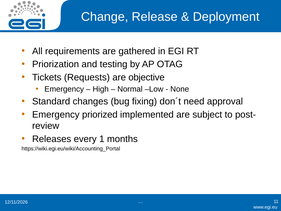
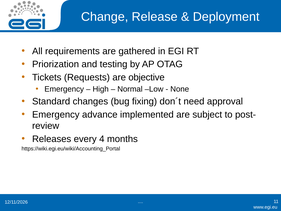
priorized: priorized -> advance
1: 1 -> 4
